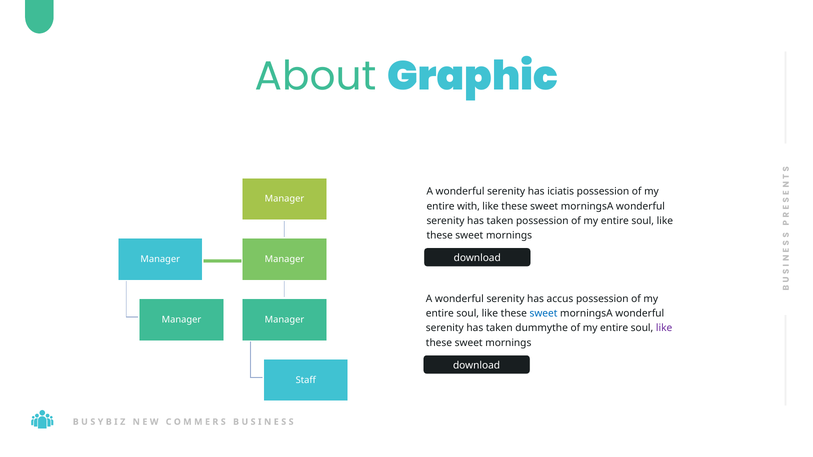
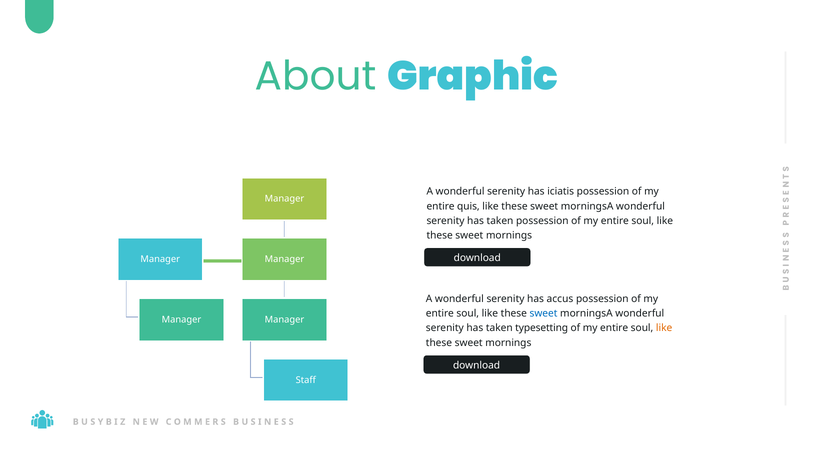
with: with -> quis
dummythe: dummythe -> typesetting
like at (664, 328) colour: purple -> orange
